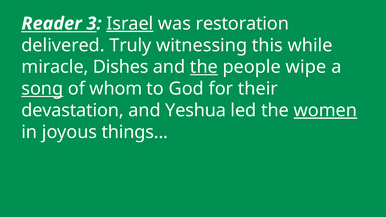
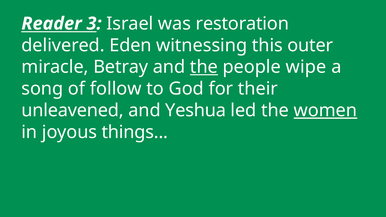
Israel underline: present -> none
Truly: Truly -> Eden
while: while -> outer
Dishes: Dishes -> Betray
song underline: present -> none
whom: whom -> follow
devastation: devastation -> unleavened
